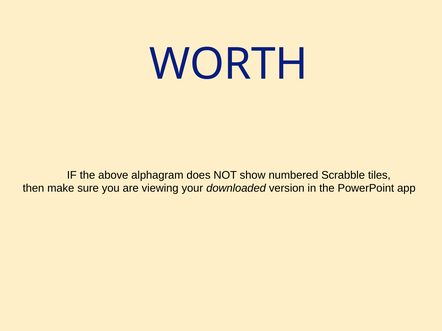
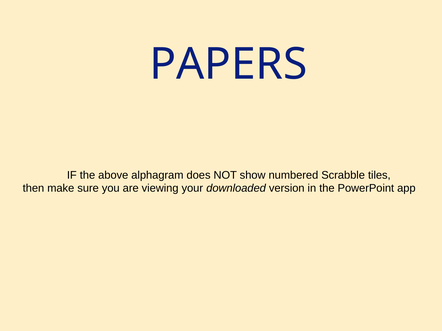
WORTH: WORTH -> PAPERS
